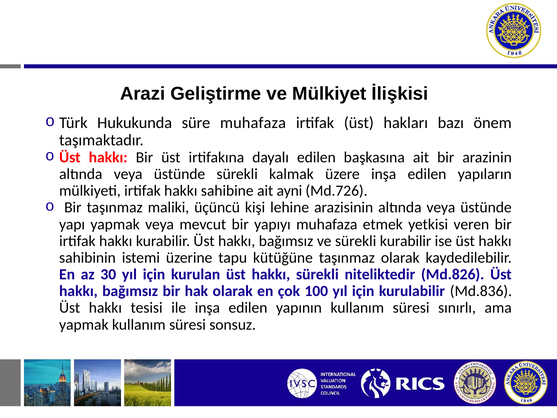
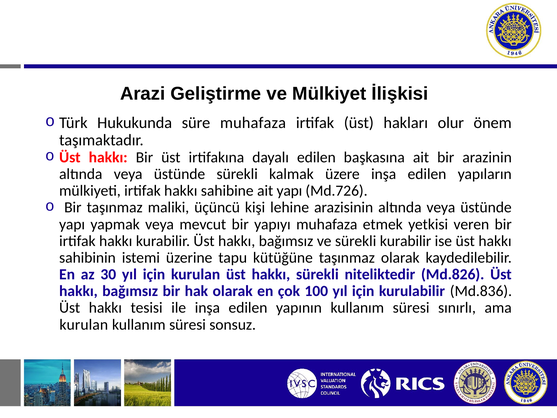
bazı: bazı -> olur
ait ayni: ayni -> yapı
yapmak at (84, 324): yapmak -> kurulan
